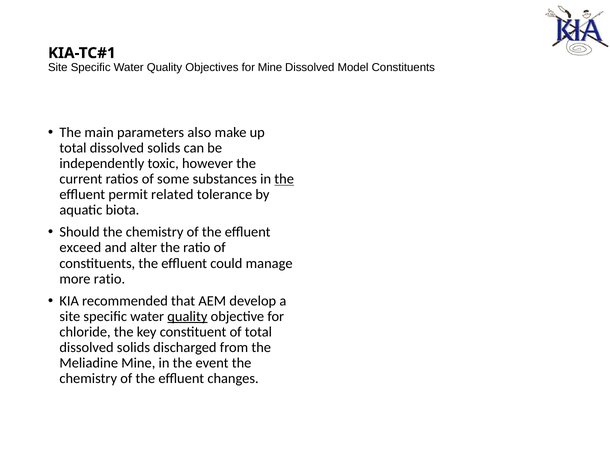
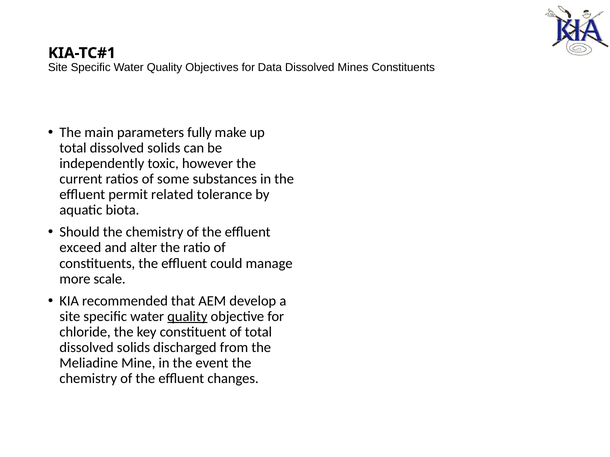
for Mine: Mine -> Data
Model: Model -> Mines
also: also -> fully
the at (284, 179) underline: present -> none
more ratio: ratio -> scale
